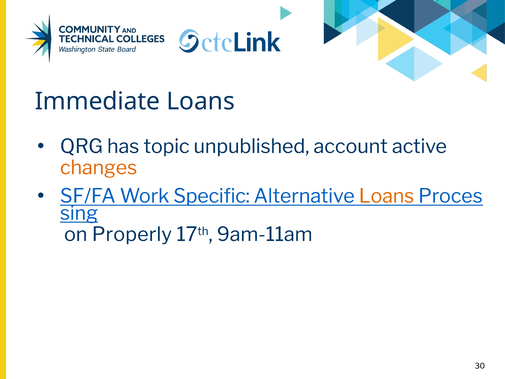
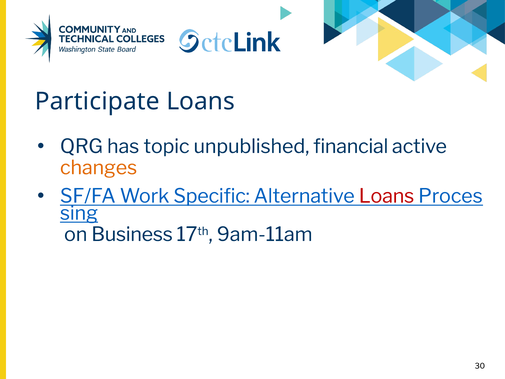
Immediate: Immediate -> Participate
account: account -> financial
Loans at (387, 196) colour: orange -> red
Properly: Properly -> Business
